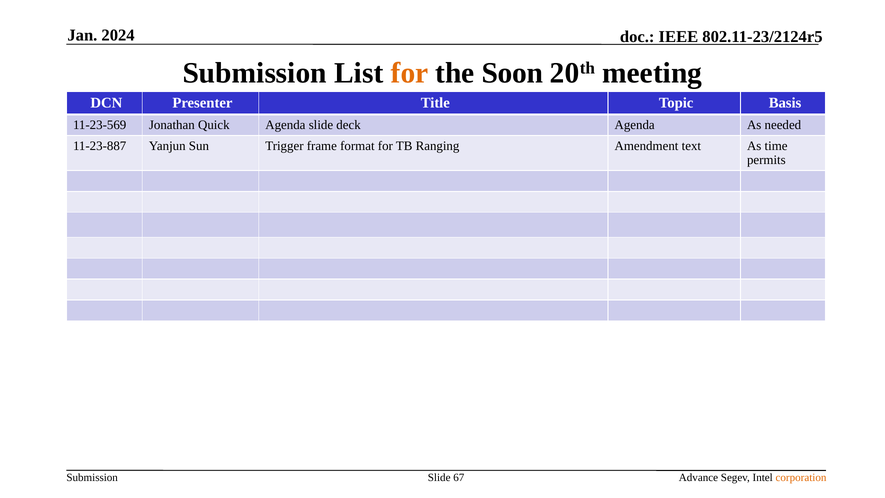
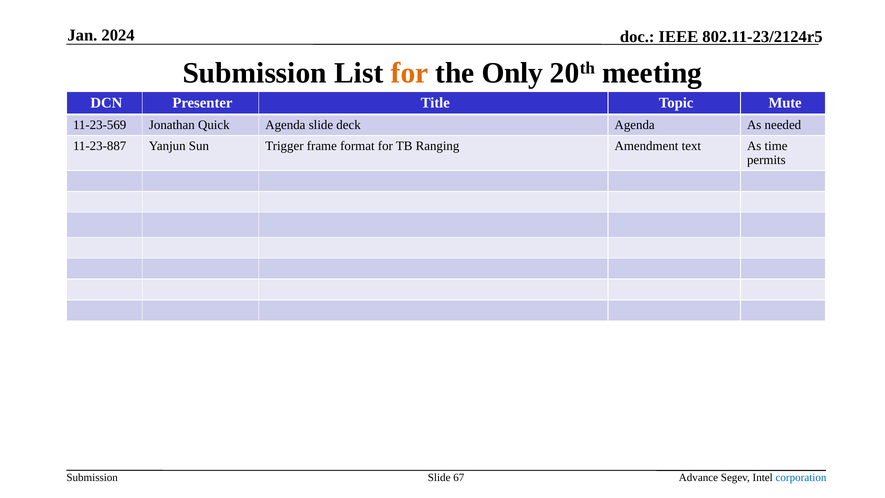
Soon: Soon -> Only
Basis: Basis -> Mute
corporation colour: orange -> blue
